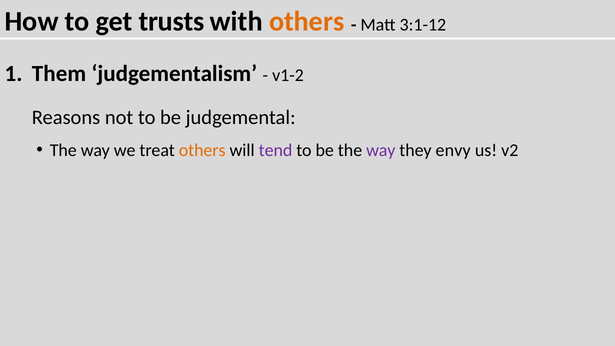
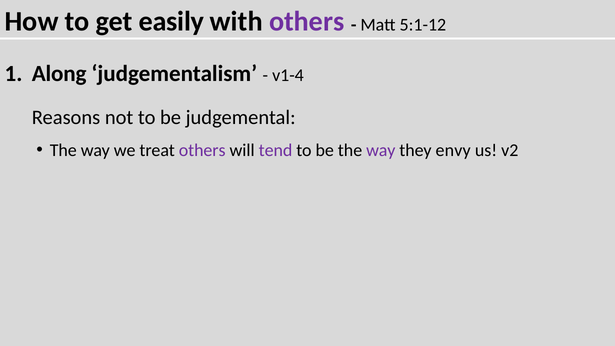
trusts: trusts -> easily
others at (307, 21) colour: orange -> purple
3:1-12: 3:1-12 -> 5:1-12
Them: Them -> Along
v1-2: v1-2 -> v1-4
others at (202, 150) colour: orange -> purple
